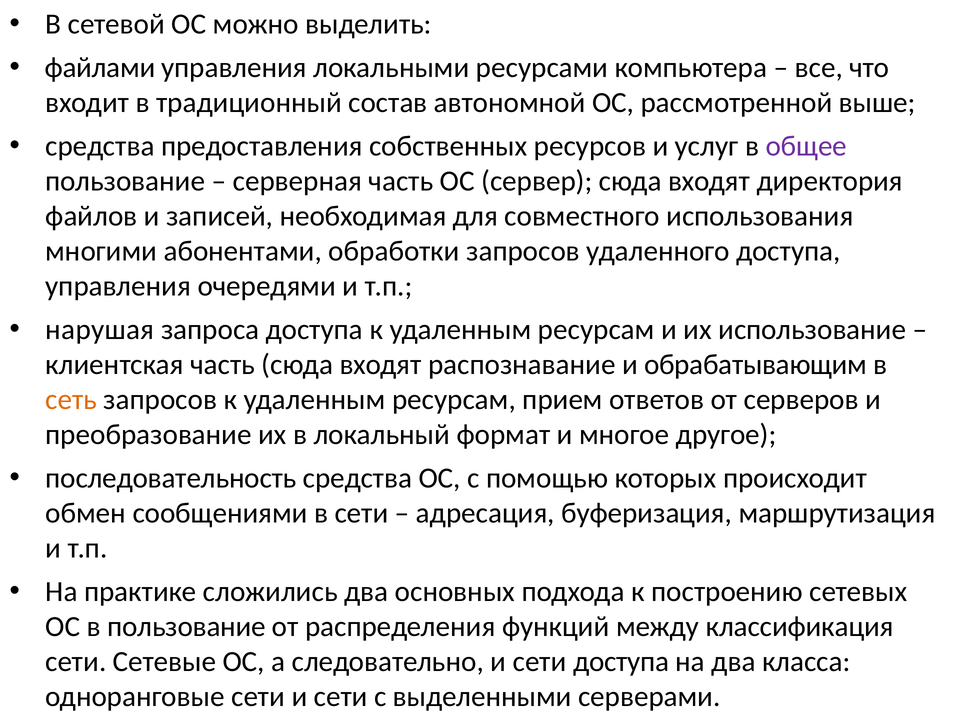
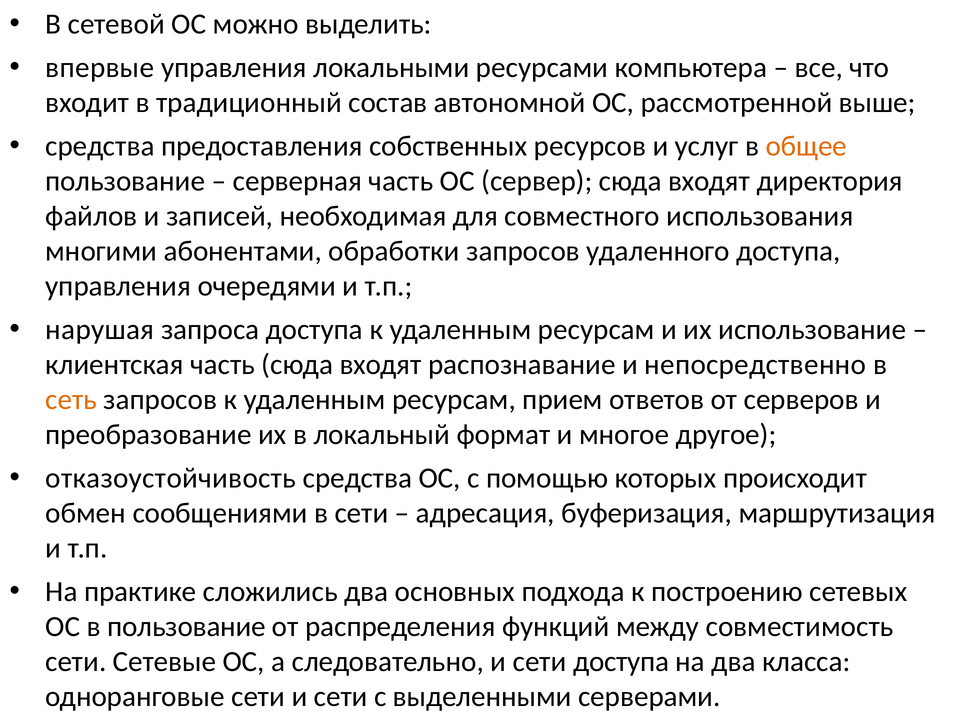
файлами: файлами -> впервые
общее colour: purple -> orange
обрабатывающим: обрабатывающим -> непосредственно
последовательность: последовательность -> отказоустойчивость
классификация: классификация -> совместимость
